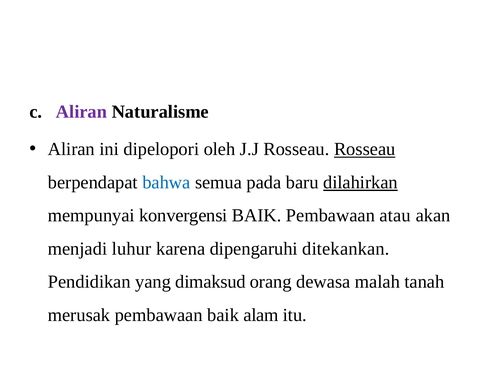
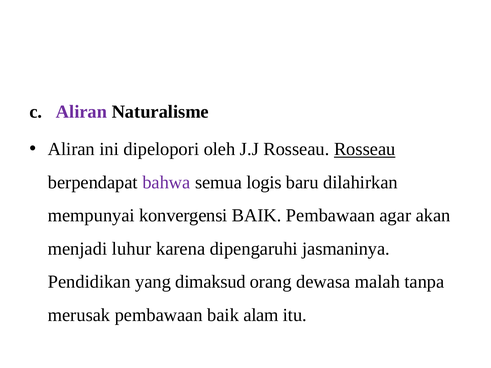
bahwa colour: blue -> purple
pada: pada -> logis
dilahirkan underline: present -> none
atau: atau -> agar
ditekankan: ditekankan -> jasmaninya
tanah: tanah -> tanpa
